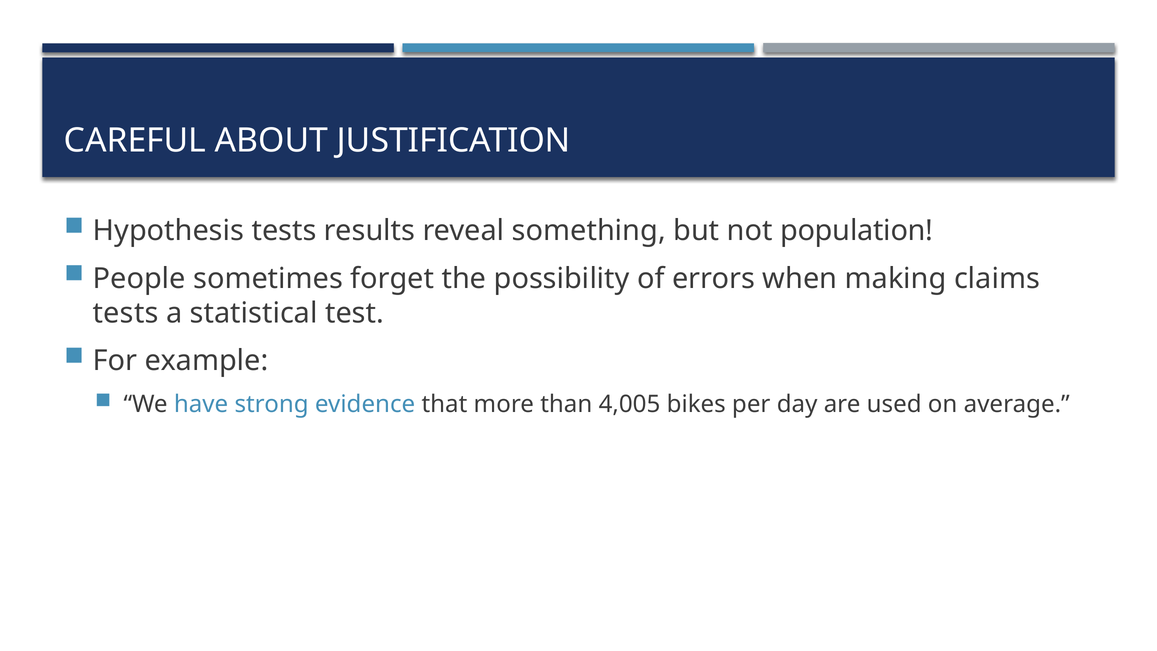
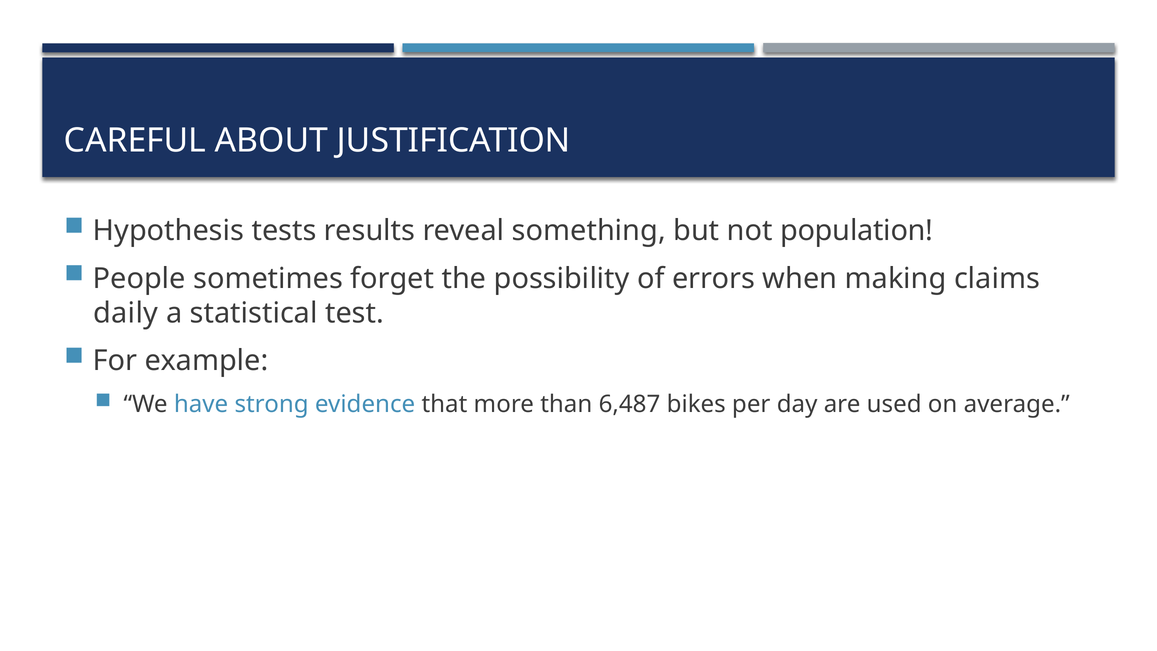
tests at (126, 313): tests -> daily
4,005: 4,005 -> 6,487
